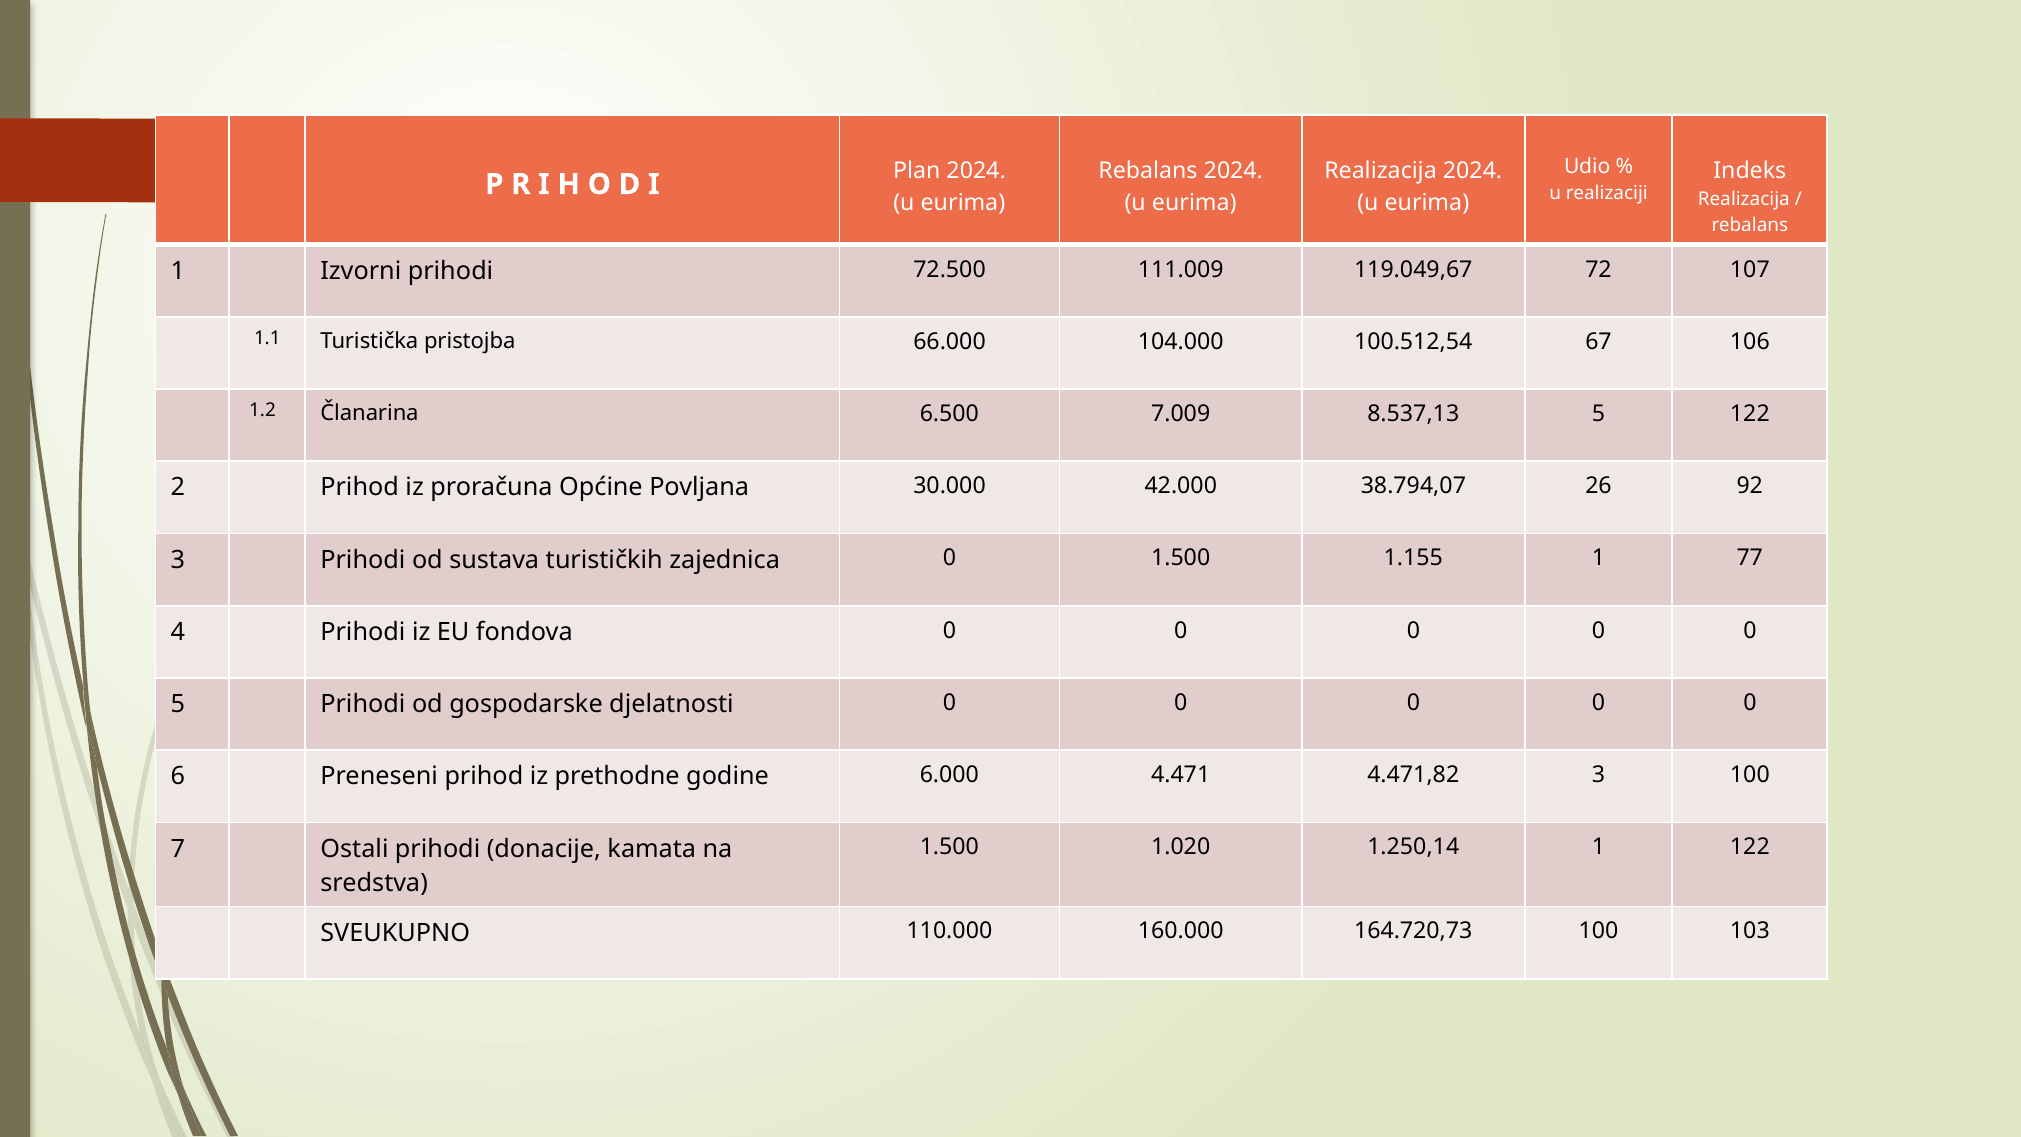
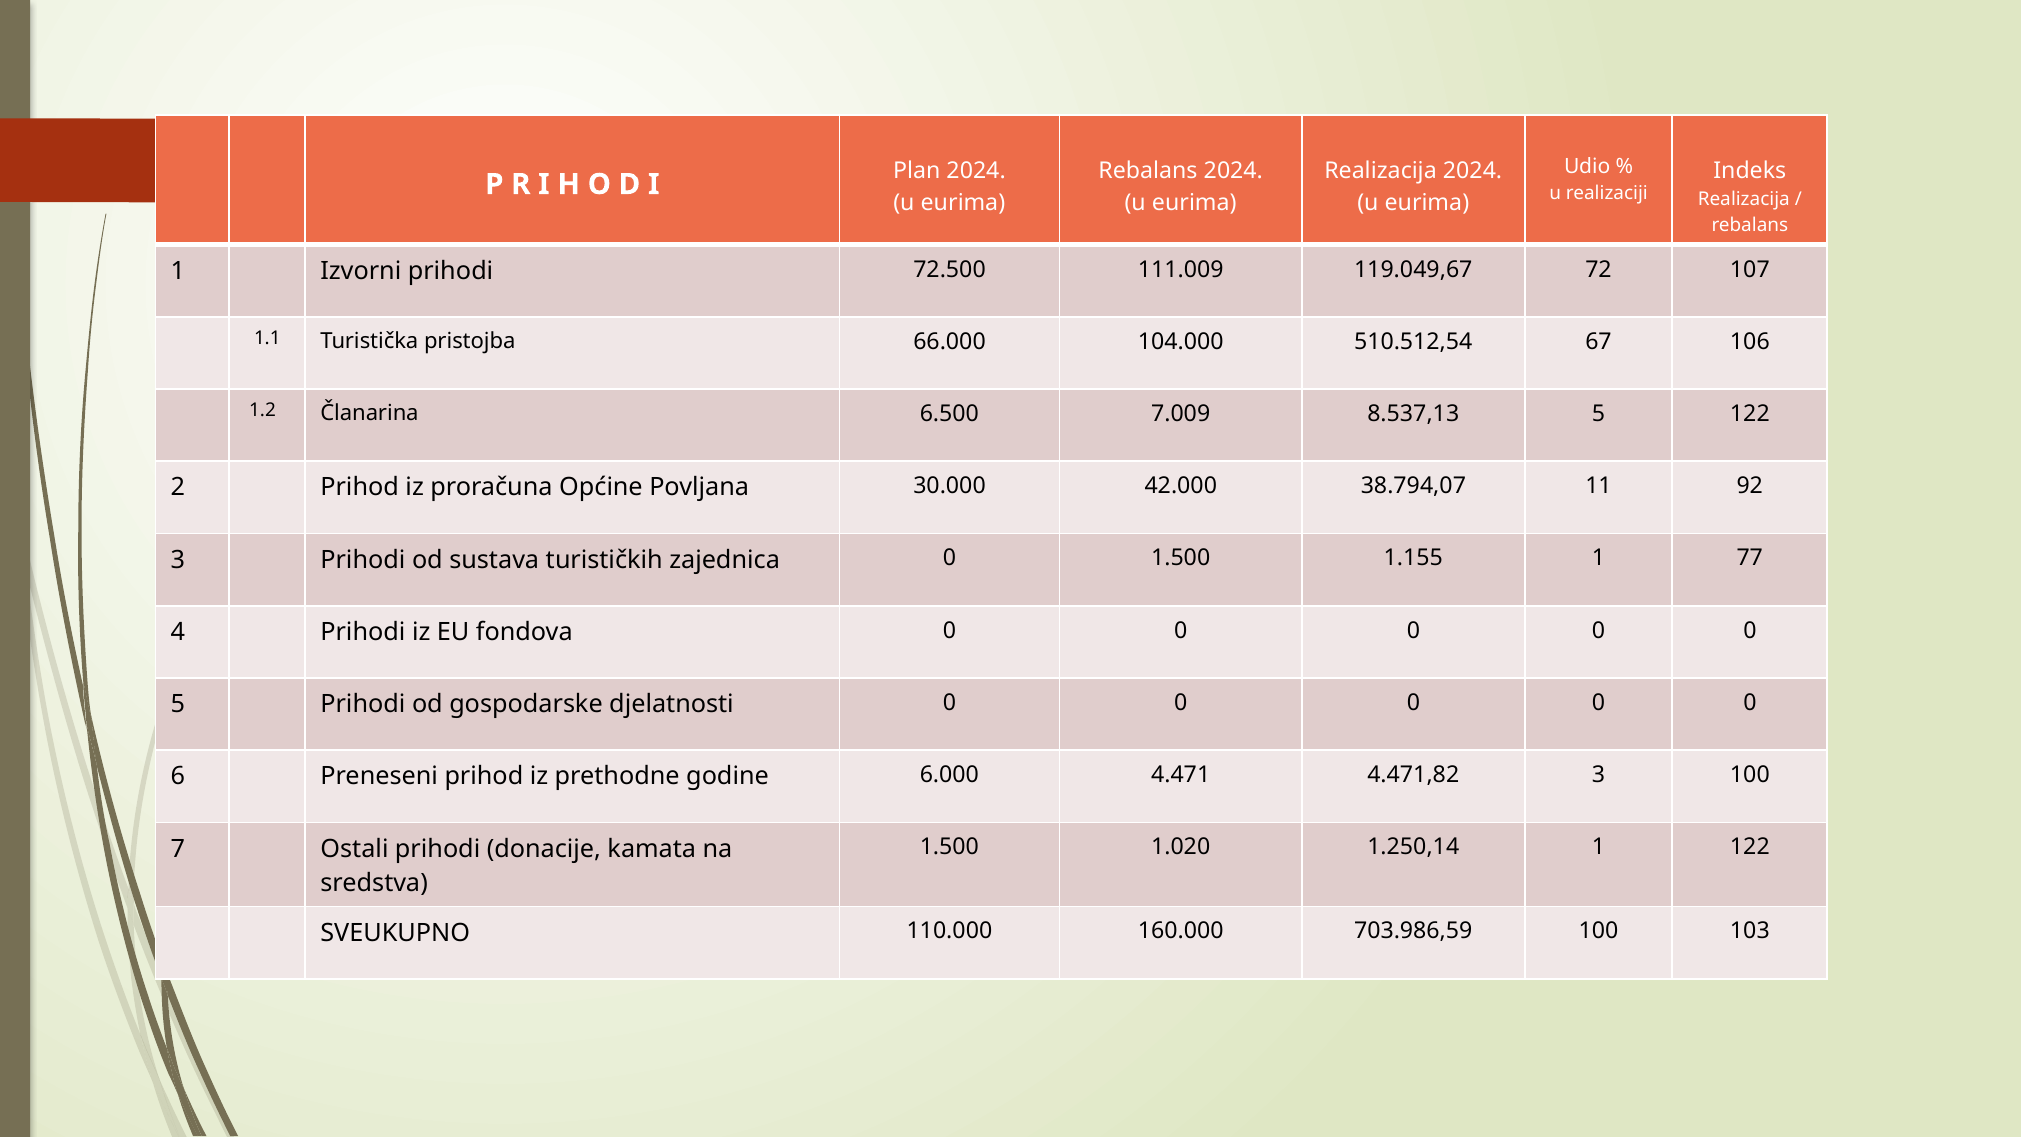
100.512,54: 100.512,54 -> 510.512,54
26: 26 -> 11
164.720,73: 164.720,73 -> 703.986,59
